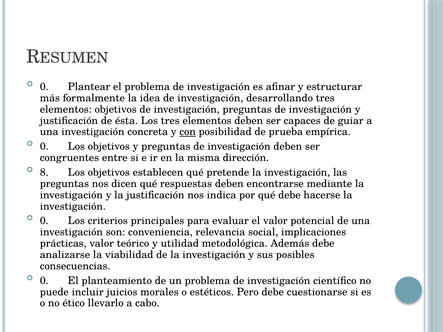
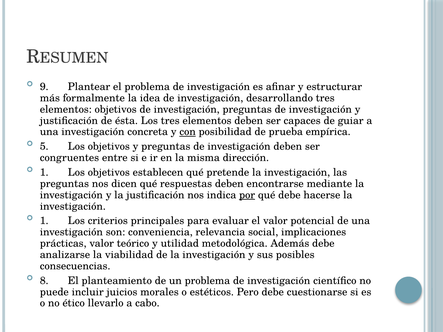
0 at (44, 87): 0 -> 9
0 at (44, 147): 0 -> 5
8 at (44, 172): 8 -> 1
por underline: none -> present
0 at (44, 221): 0 -> 1
0 at (44, 281): 0 -> 8
